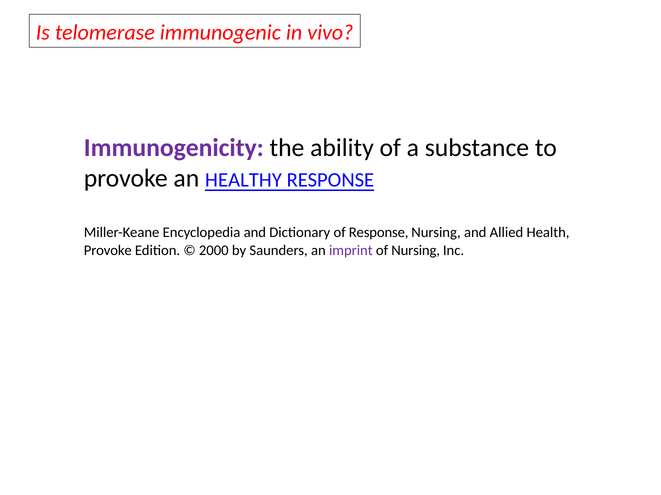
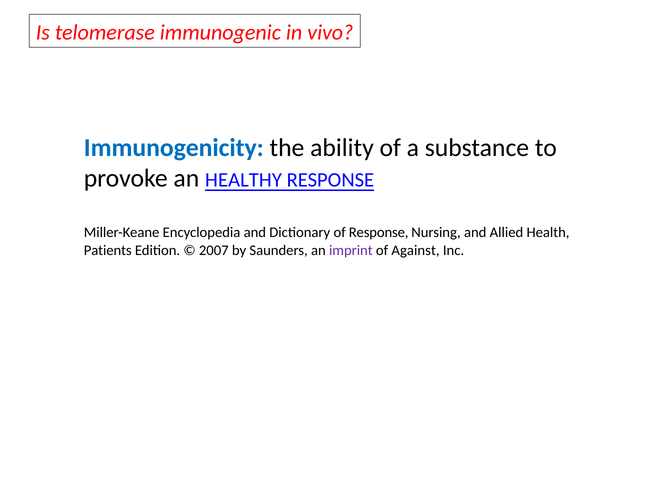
Immunogenicity colour: purple -> blue
Provoke at (108, 251): Provoke -> Patients
2000: 2000 -> 2007
of Nursing: Nursing -> Against
